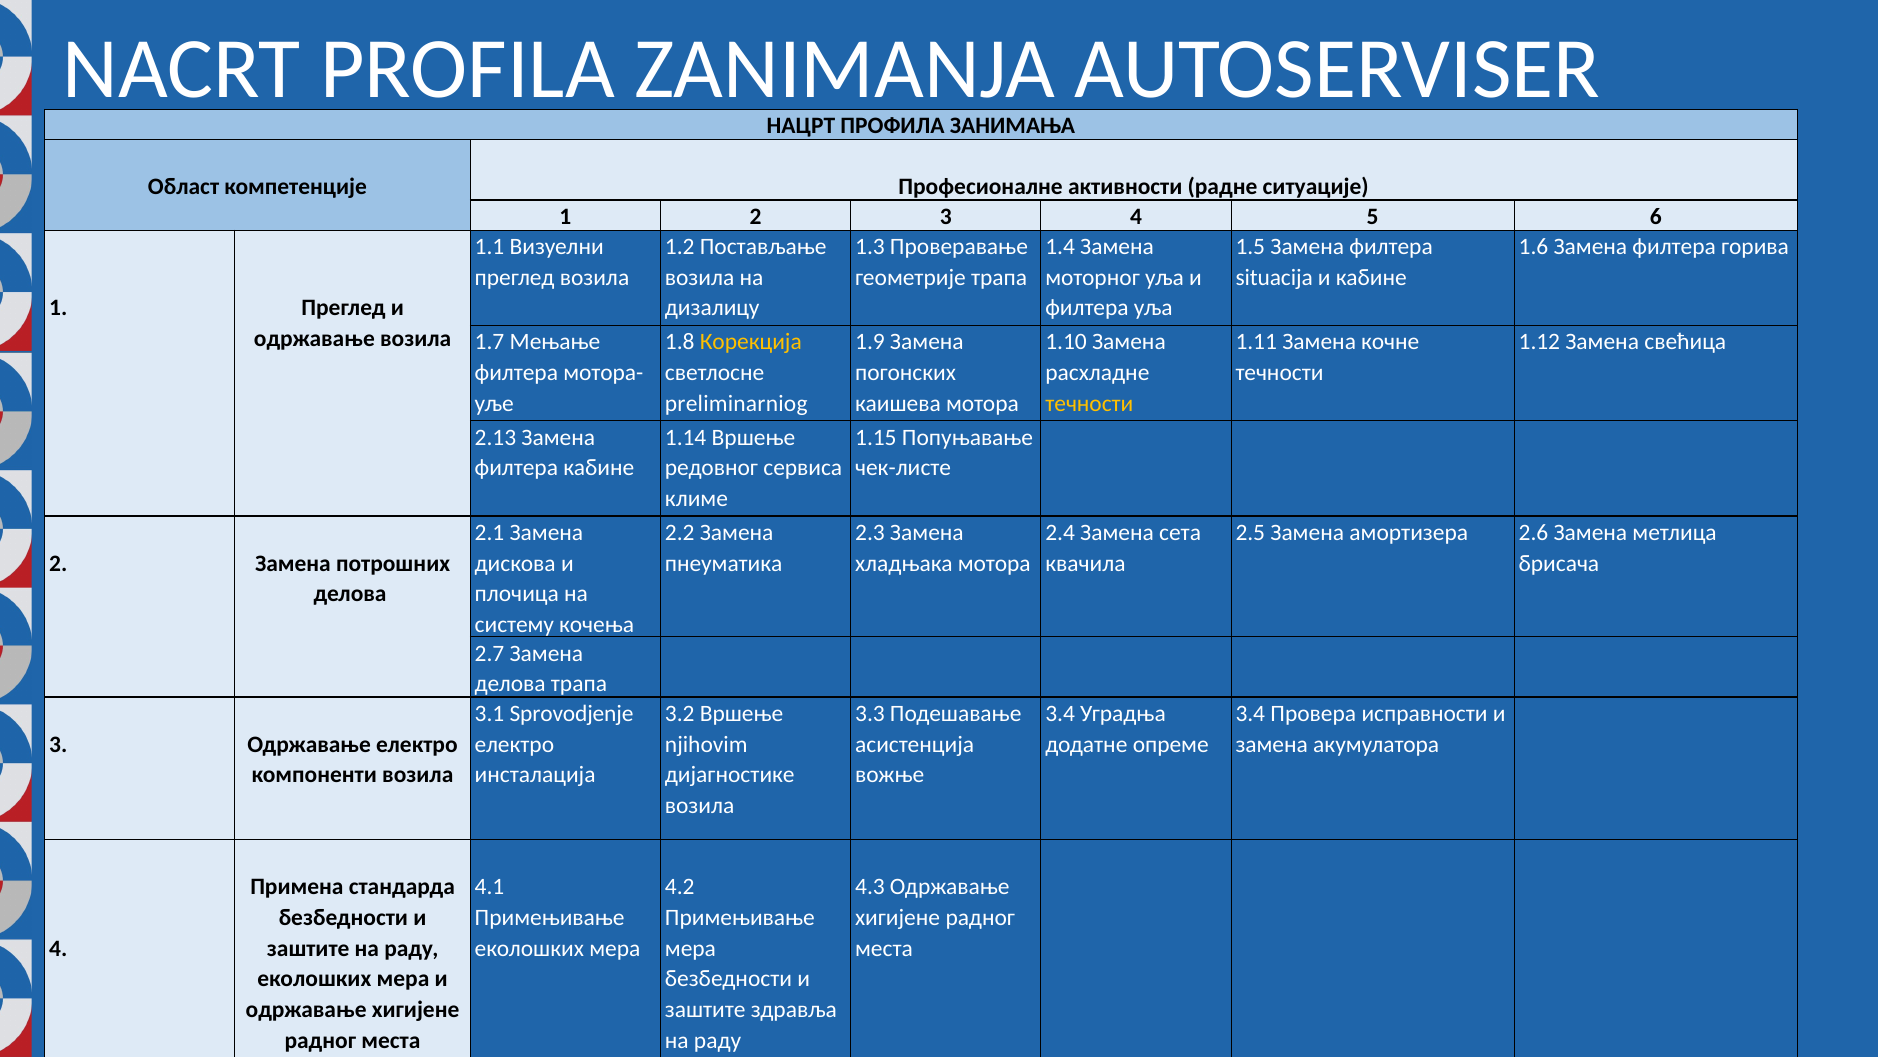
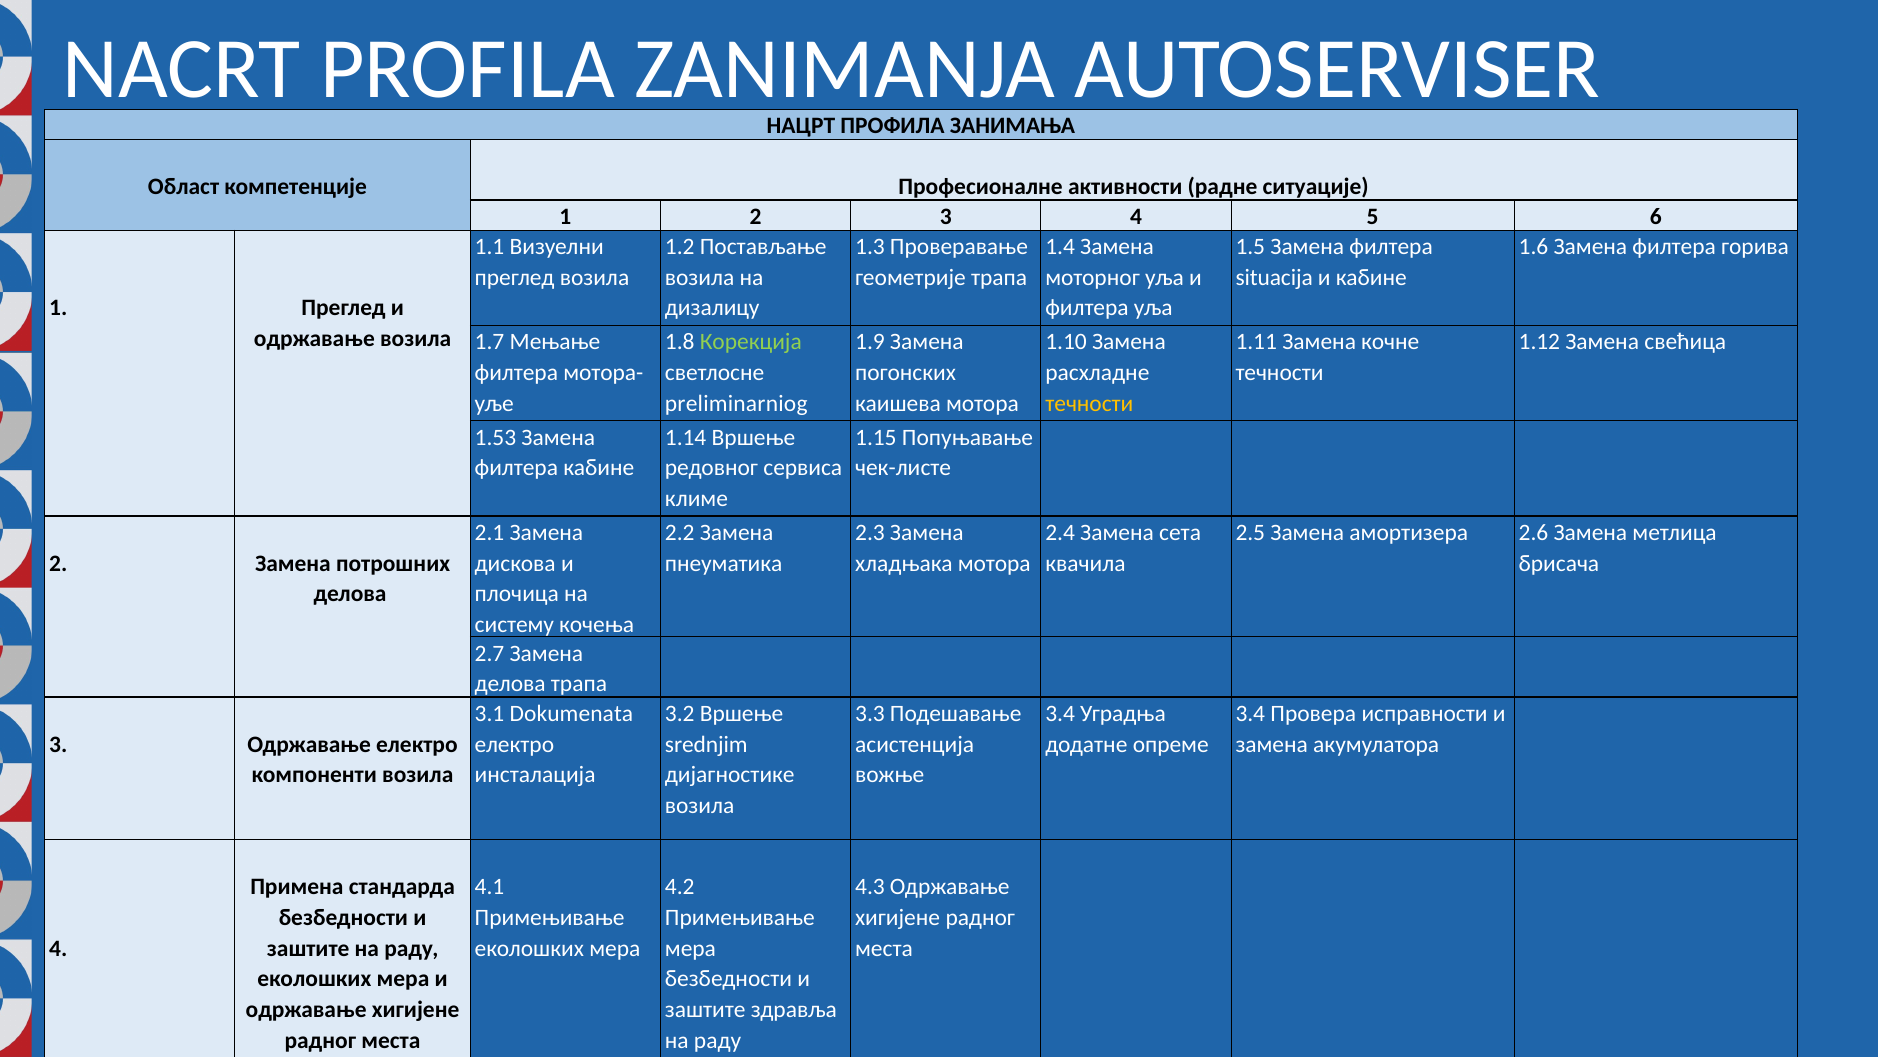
Корекција colour: yellow -> light green
2.13: 2.13 -> 1.53
Sprovodjenje: Sprovodjenje -> Dokumenata
njihovim: njihovim -> srednjim
